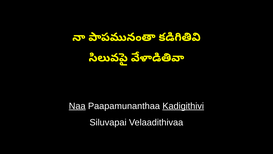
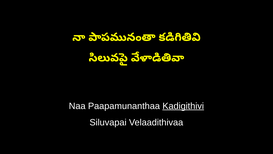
Naa underline: present -> none
